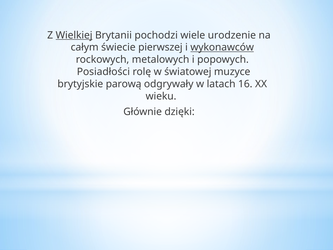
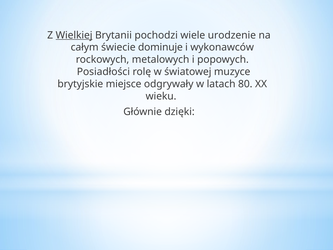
pierwszej: pierwszej -> dominuje
wykonawców underline: present -> none
parową: parową -> miejsce
16: 16 -> 80
